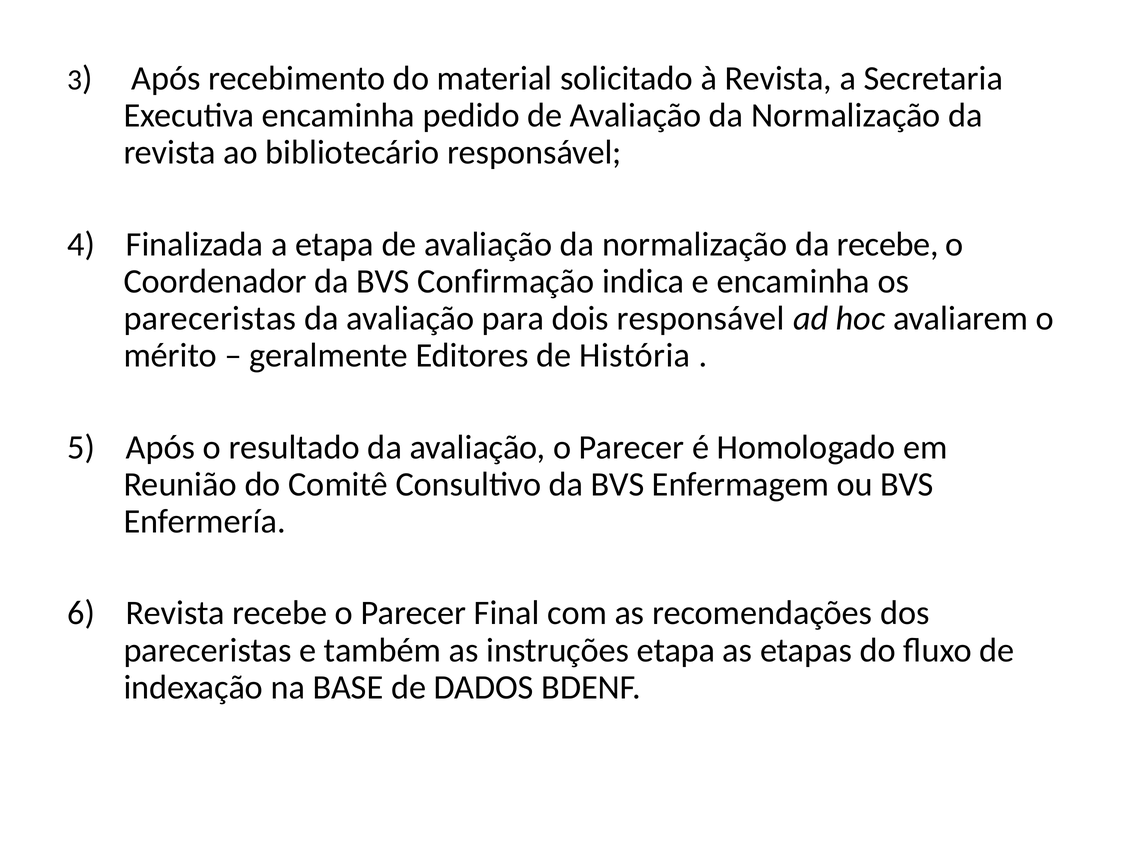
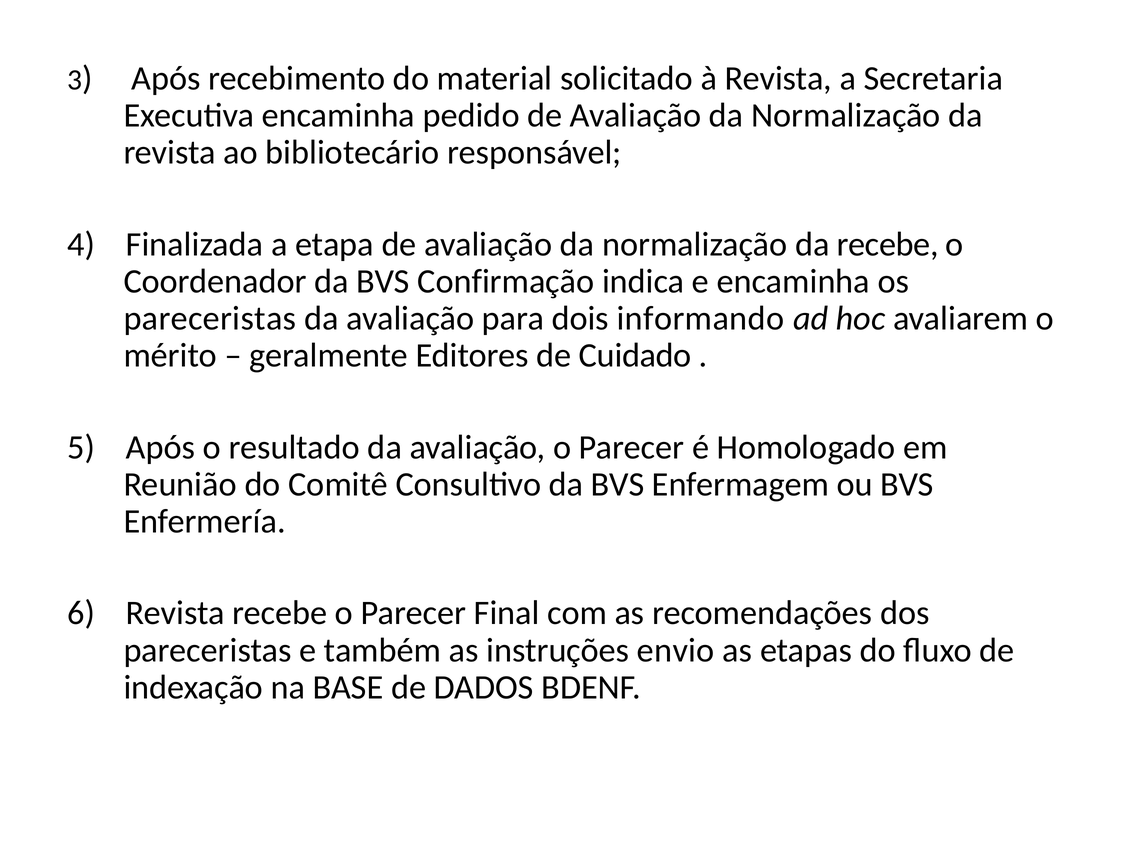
dois responsável: responsável -> informando
História: História -> Cuidado
instruções etapa: etapa -> envio
